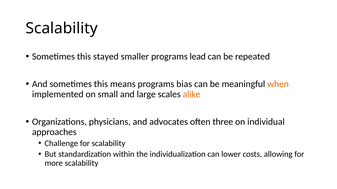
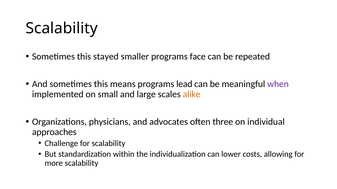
lead: lead -> face
bias: bias -> lead
when colour: orange -> purple
